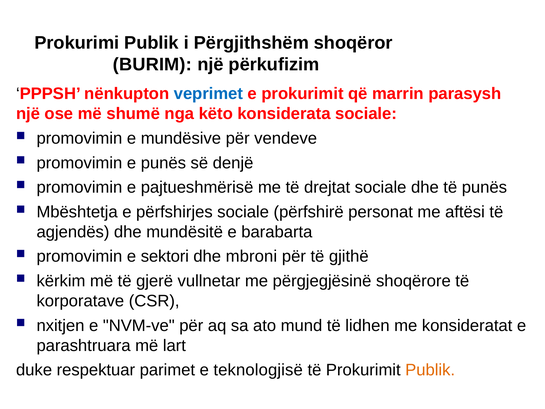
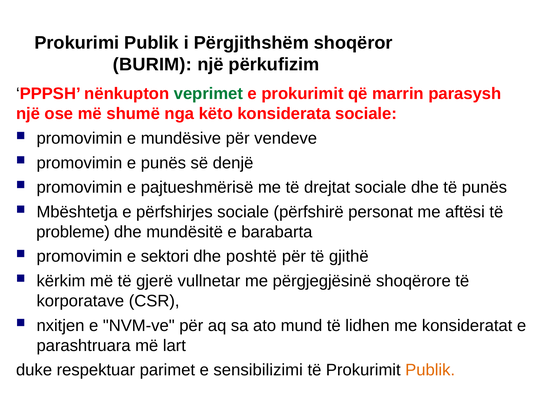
veprimet colour: blue -> green
agjendës: agjendës -> probleme
mbroni: mbroni -> poshtë
teknologjisë: teknologjisë -> sensibilizimi
